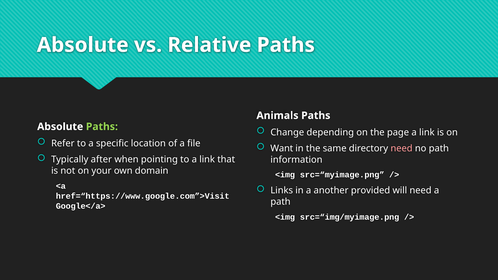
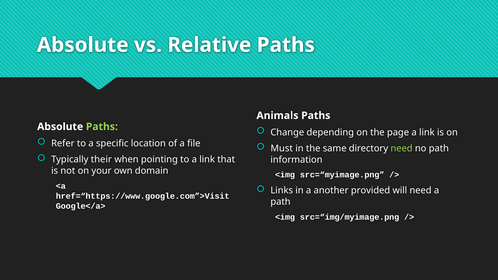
Want: Want -> Must
need at (402, 149) colour: pink -> light green
after: after -> their
